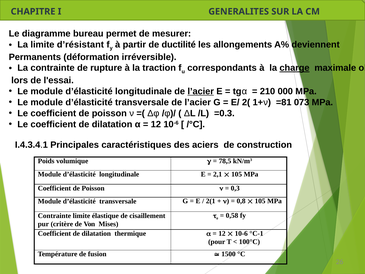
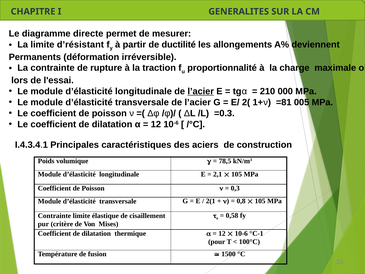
bureau: bureau -> directe
correspondants: correspondants -> proportionnalité
charge underline: present -> none
073: 073 -> 005
